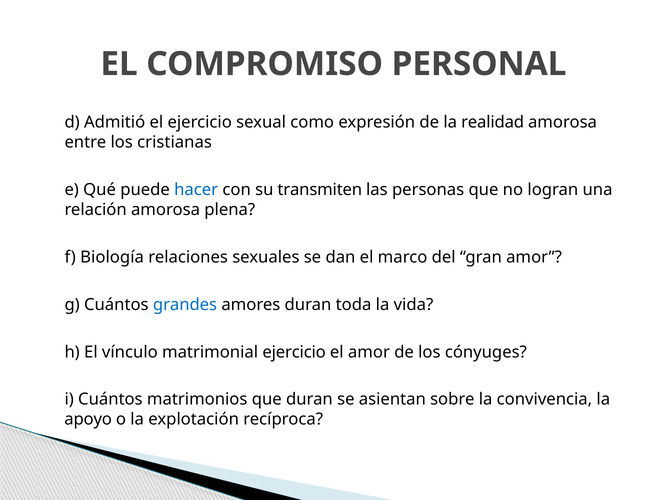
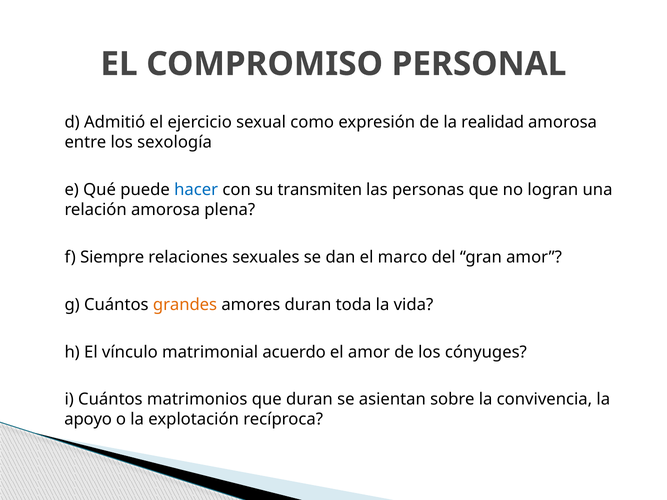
cristianas: cristianas -> sexología
Biología: Biología -> Siempre
grandes colour: blue -> orange
matrimonial ejercicio: ejercicio -> acuerdo
